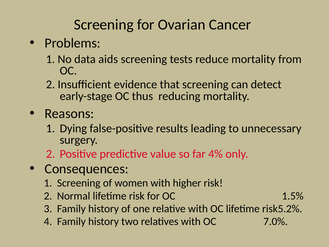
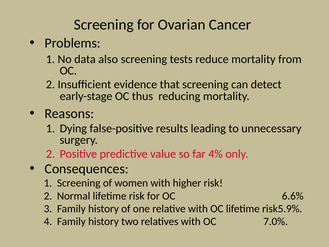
aids: aids -> also
1.5%: 1.5% -> 6.6%
risk5.2%: risk5.2% -> risk5.9%
